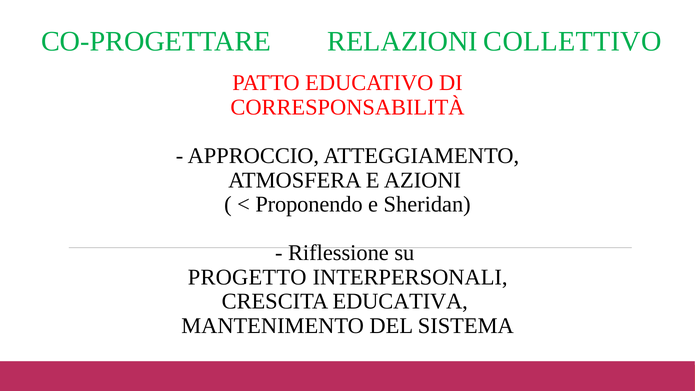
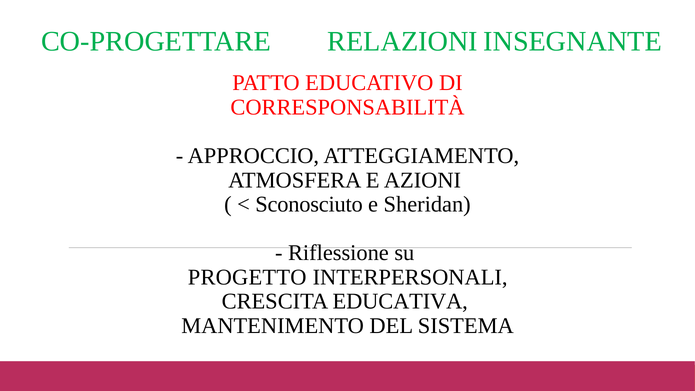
COLLETTIVO: COLLETTIVO -> INSEGNANTE
Proponendo: Proponendo -> Sconosciuto
